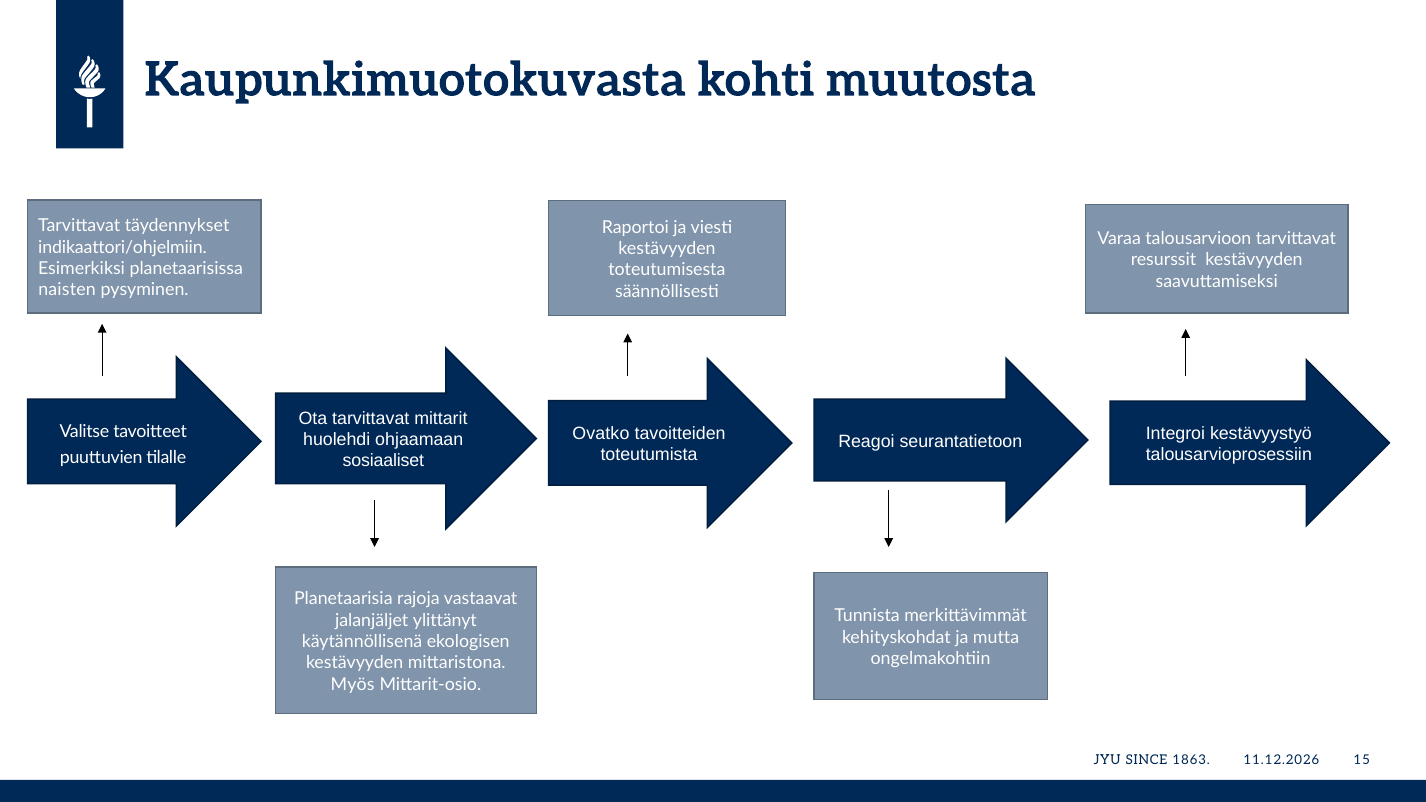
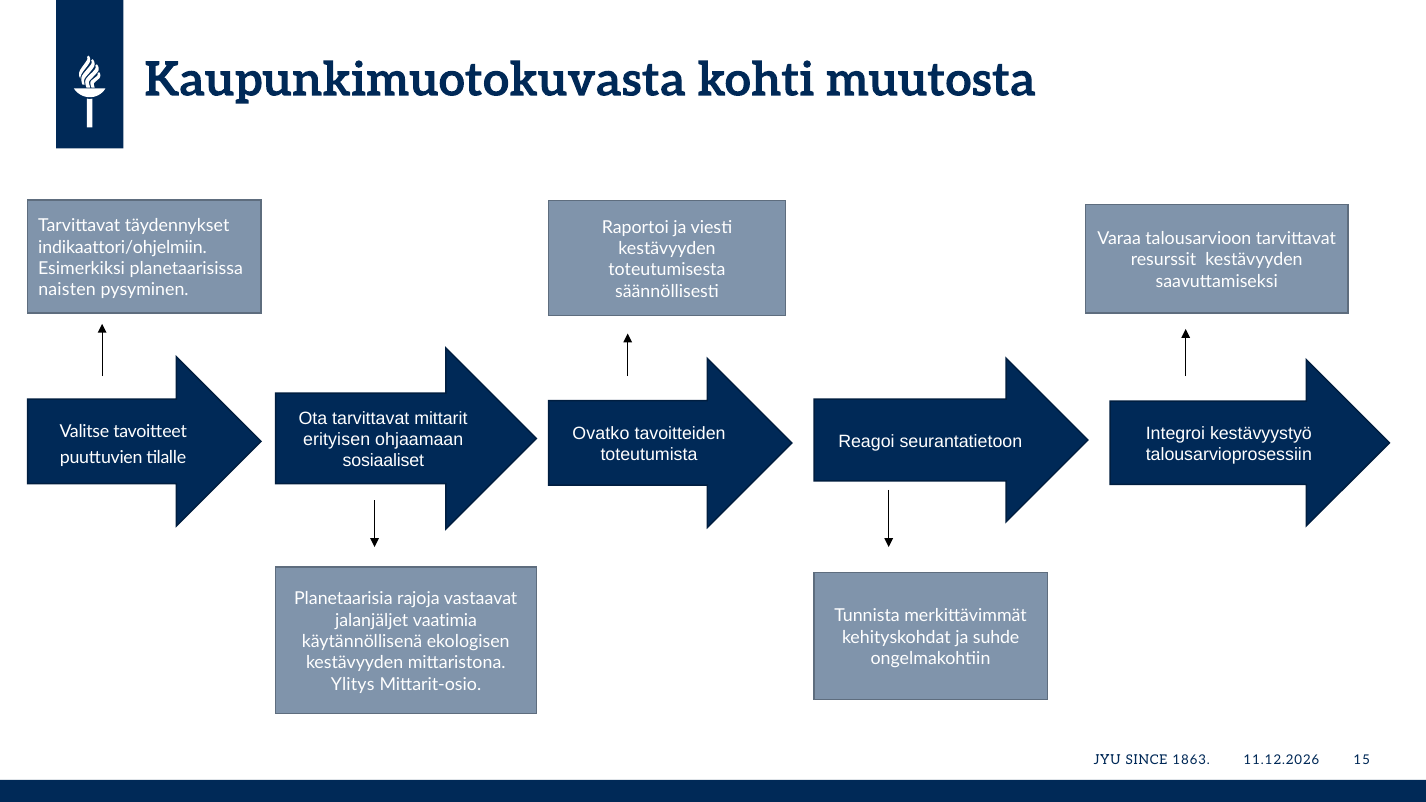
huolehdi: huolehdi -> erityisen
ylittänyt: ylittänyt -> vaatimia
mutta: mutta -> suhde
Myös: Myös -> Ylitys
